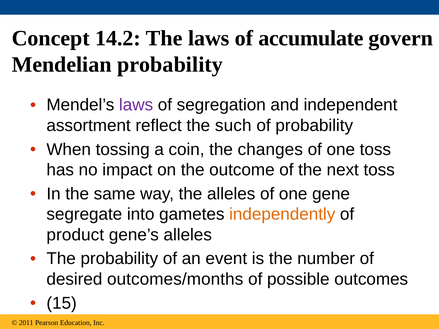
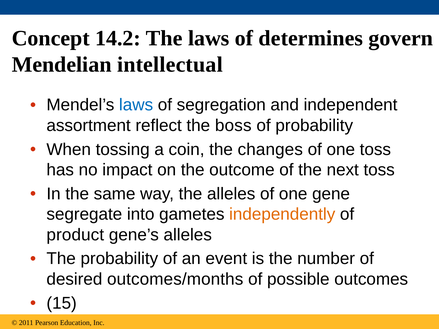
accumulate: accumulate -> determines
Mendelian probability: probability -> intellectual
laws at (136, 105) colour: purple -> blue
such: such -> boss
